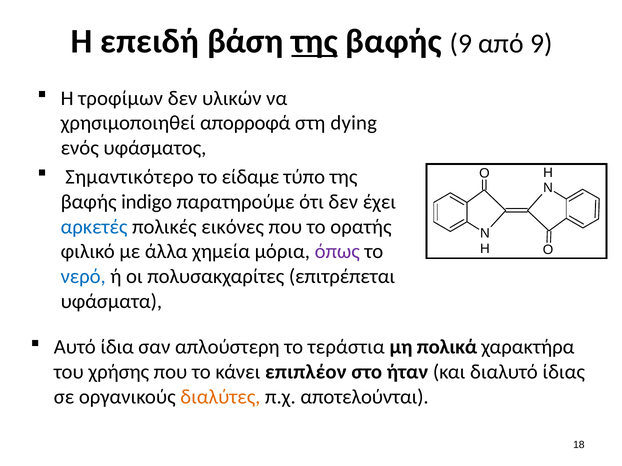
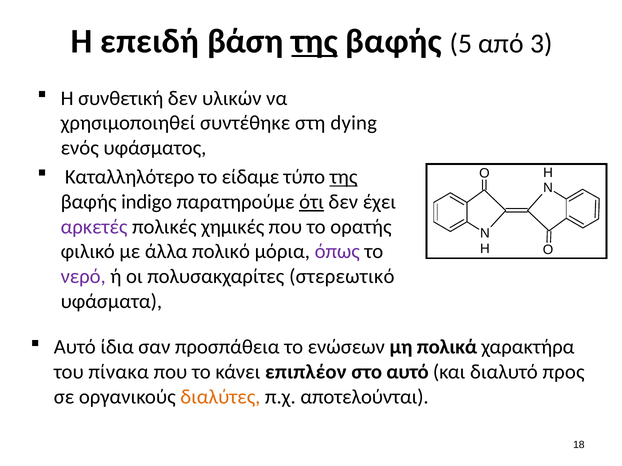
βαφής 9: 9 -> 5
από 9: 9 -> 3
τροφίμων: τροφίμων -> συνθετική
απορροφά: απορροφά -> συντέθηκε
Σημαντικότερο: Σημαντικότερο -> Καταλληλότερο
της at (344, 177) underline: none -> present
ότι underline: none -> present
αρκετές colour: blue -> purple
εικόνες: εικόνες -> χημικές
χημεία: χημεία -> πολικό
νερό colour: blue -> purple
επιτρέπεται: επιτρέπεται -> στερεωτικό
απλούστερη: απλούστερη -> προσπάθεια
τεράστια: τεράστια -> ενώσεων
χρήσης: χρήσης -> πίνακα
στο ήταν: ήταν -> αυτό
ίδιας: ίδιας -> προς
